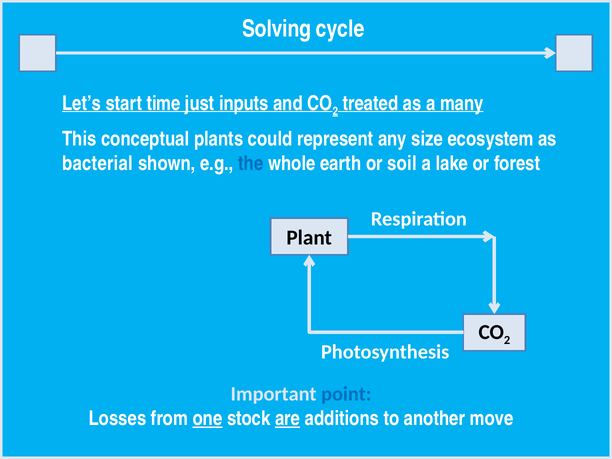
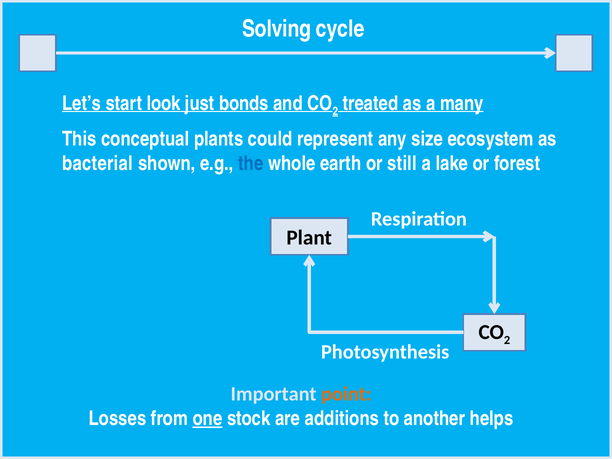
time: time -> look
inputs: inputs -> bonds
soil: soil -> still
point colour: blue -> orange
are underline: present -> none
move: move -> helps
